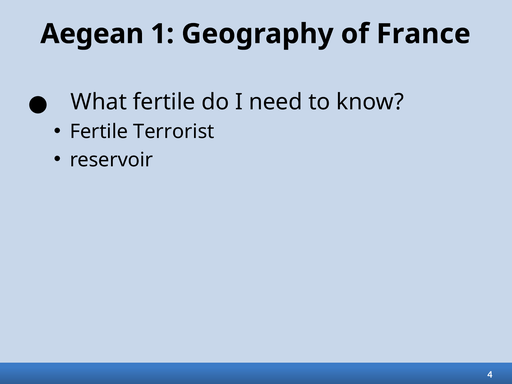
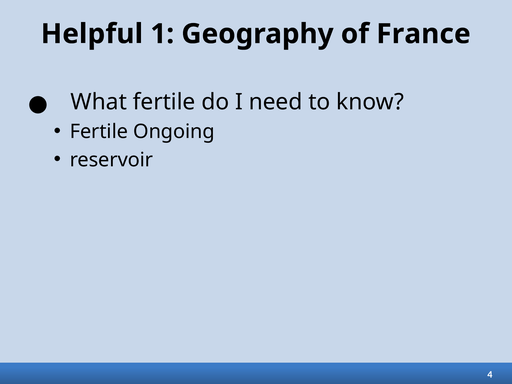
Aegean: Aegean -> Helpful
Terrorist: Terrorist -> Ongoing
